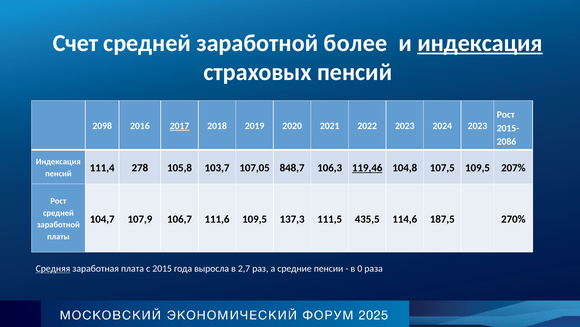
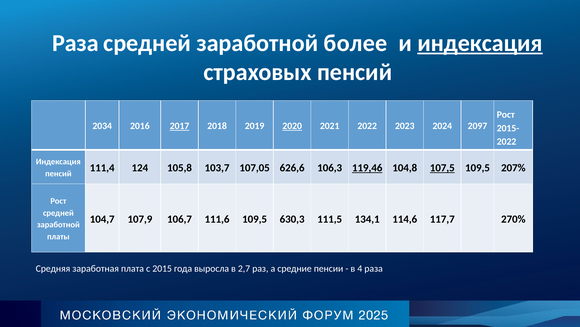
Счет at (75, 43): Счет -> Раза
2098: 2098 -> 2034
2020 underline: none -> present
2024 2023: 2023 -> 2097
2086 at (507, 141): 2086 -> 2022
278: 278 -> 124
848,7: 848,7 -> 626,6
107,5 underline: none -> present
137,3: 137,3 -> 630,3
435,5: 435,5 -> 134,1
187,5: 187,5 -> 117,7
Средняя underline: present -> none
0: 0 -> 4
